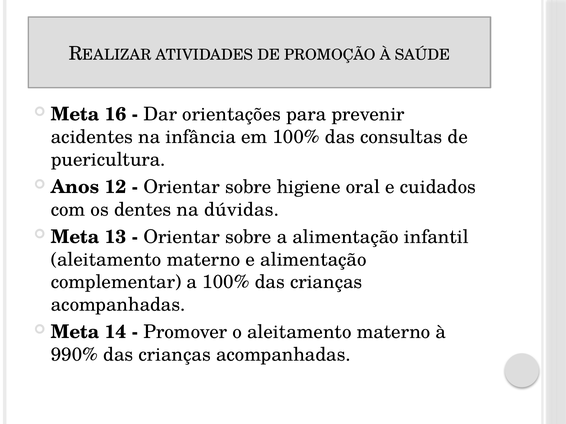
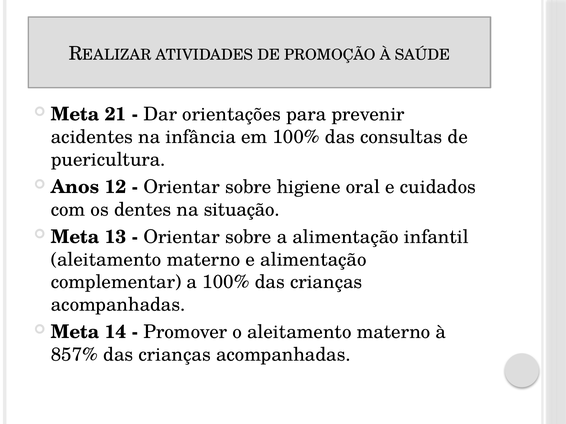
16: 16 -> 21
dúvidas: dúvidas -> situação
990%: 990% -> 857%
